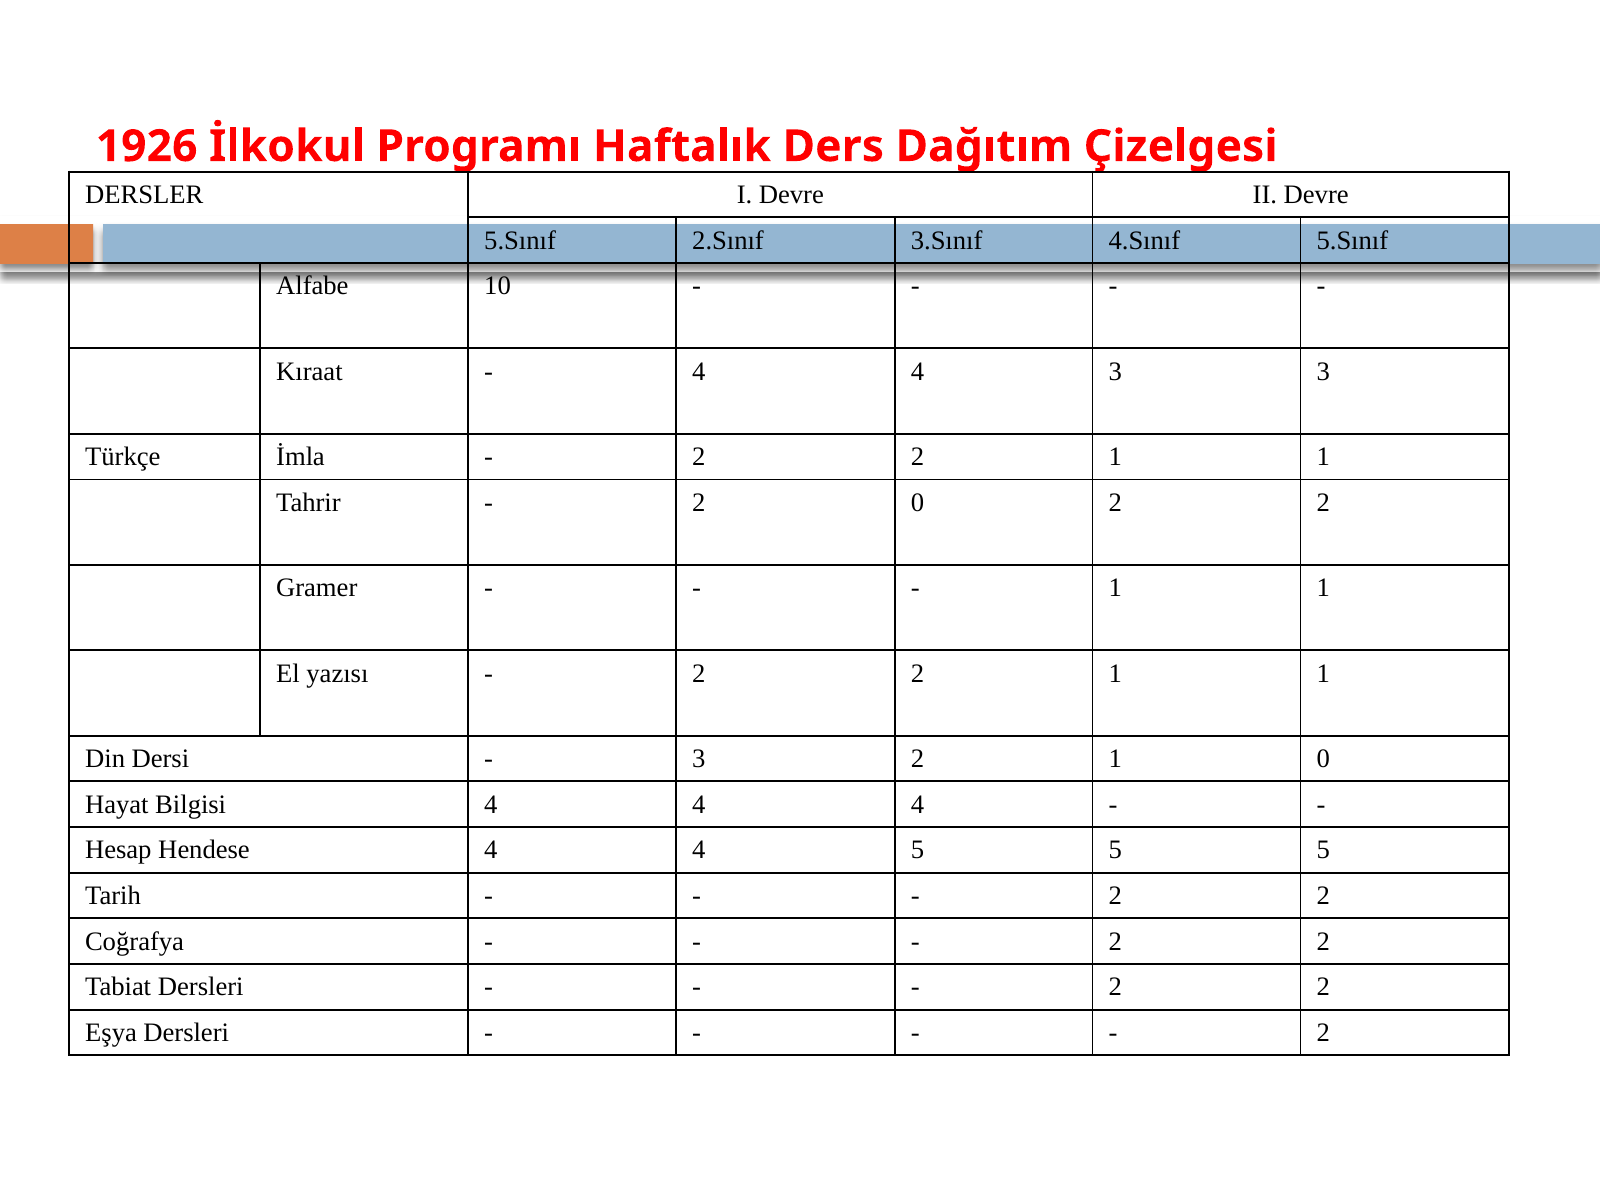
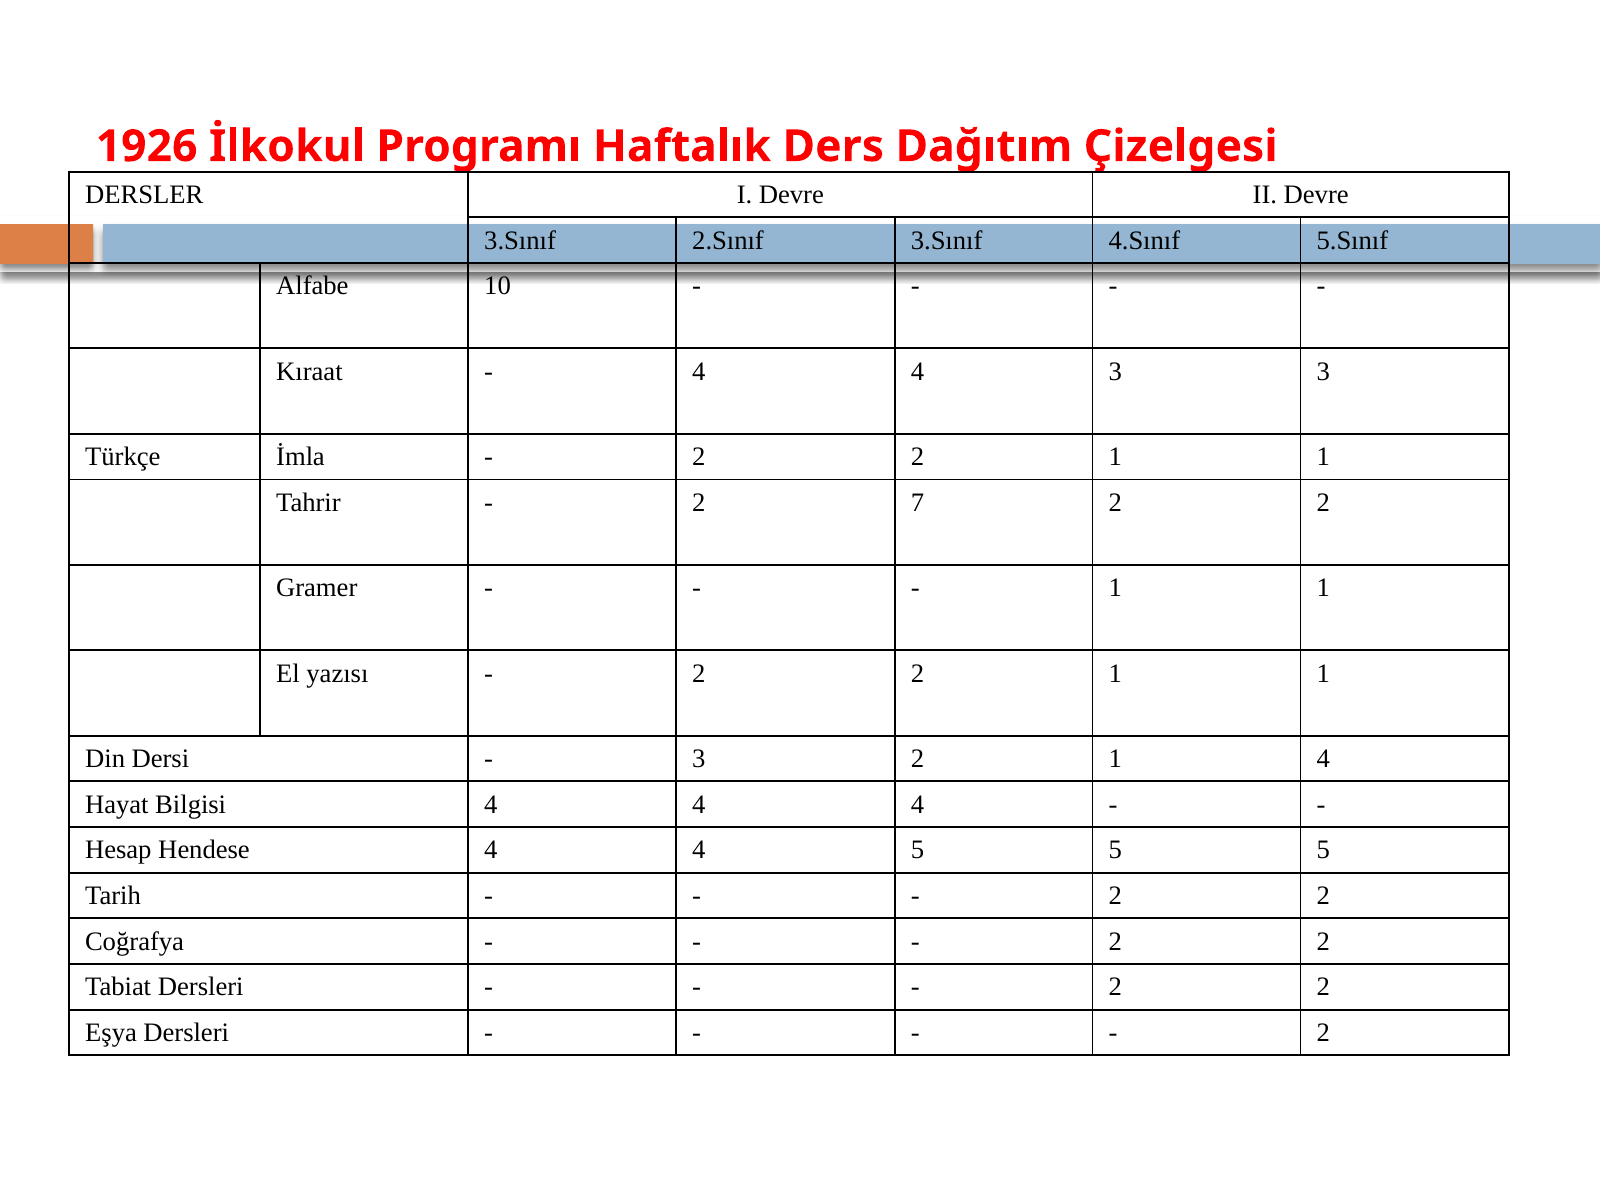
5.Sınıf at (520, 240): 5.Sınıf -> 3.Sınıf
2 0: 0 -> 7
1 0: 0 -> 4
